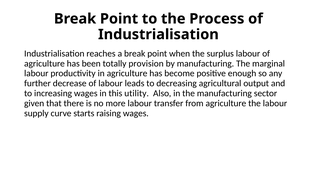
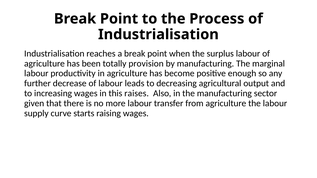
utility: utility -> raises
